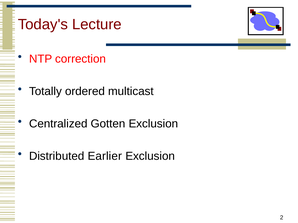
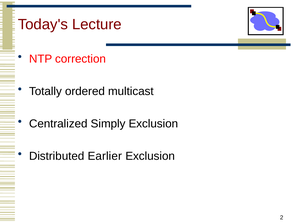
Gotten: Gotten -> Simply
